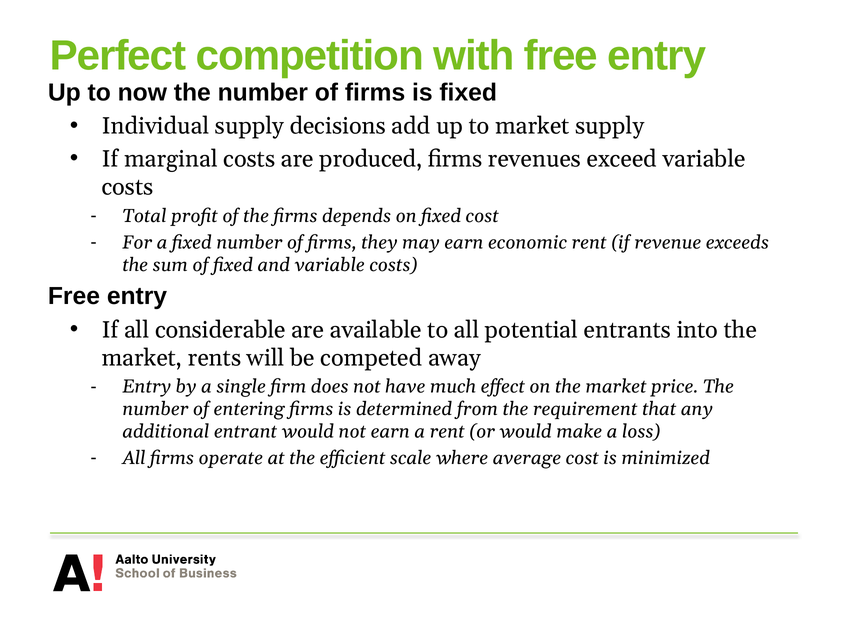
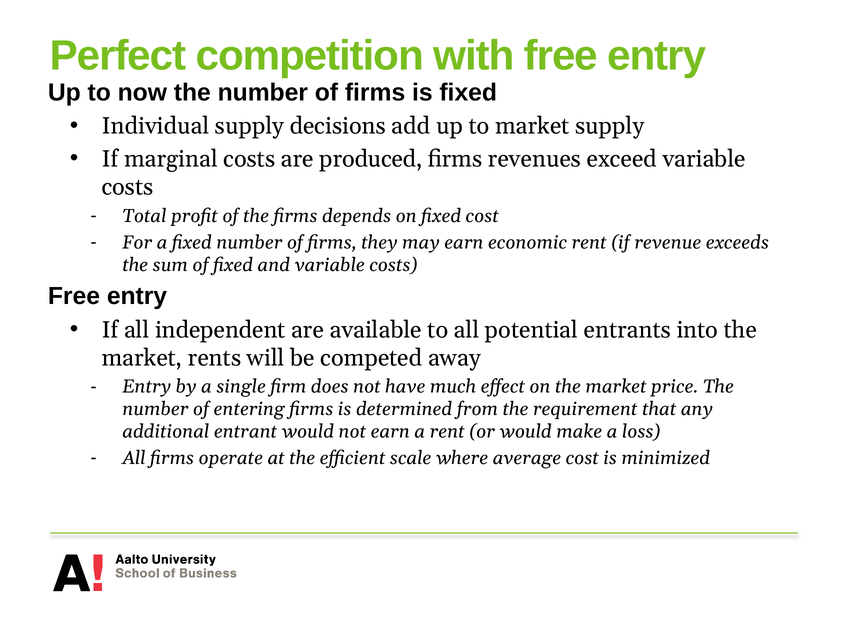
considerable: considerable -> independent
